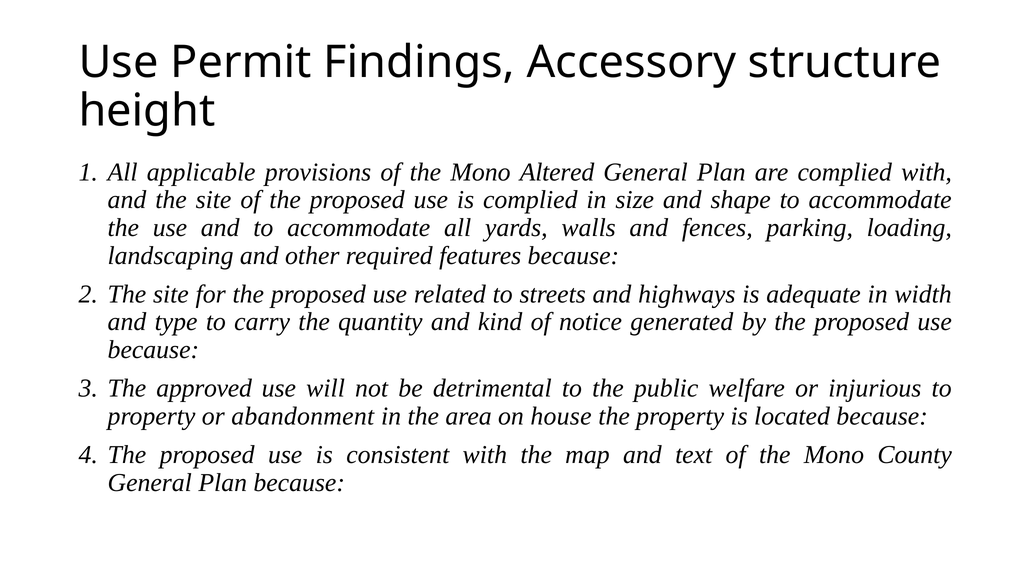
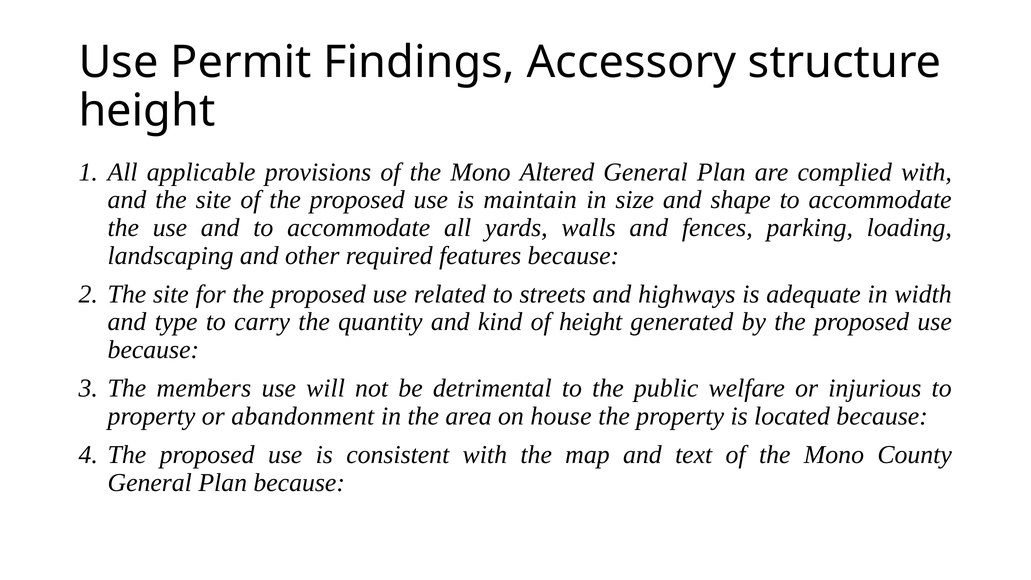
is complied: complied -> maintain
of notice: notice -> height
approved: approved -> members
